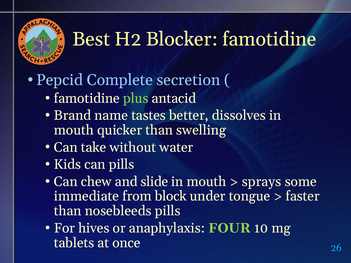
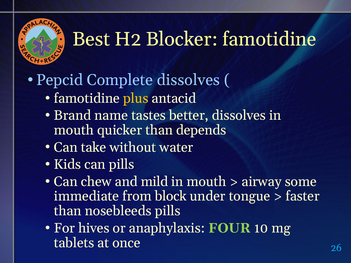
Complete secretion: secretion -> dissolves
plus colour: light green -> yellow
swelling: swelling -> depends
slide: slide -> mild
sprays: sprays -> airway
